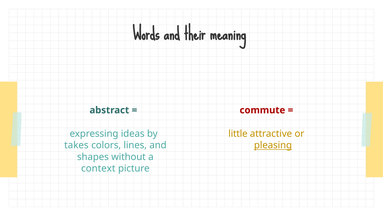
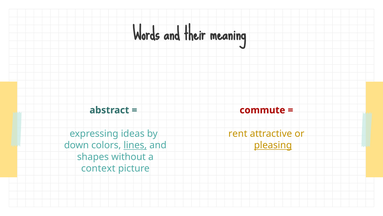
little: little -> rent
takes: takes -> down
lines underline: none -> present
